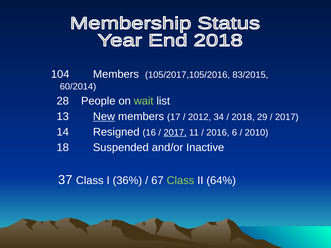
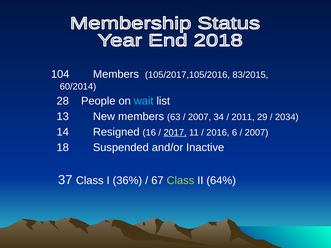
wait colour: light green -> light blue
New underline: present -> none
17: 17 -> 63
2012 at (200, 117): 2012 -> 2007
2018: 2018 -> 2011
2017 at (287, 117): 2017 -> 2034
2010 at (256, 133): 2010 -> 2007
